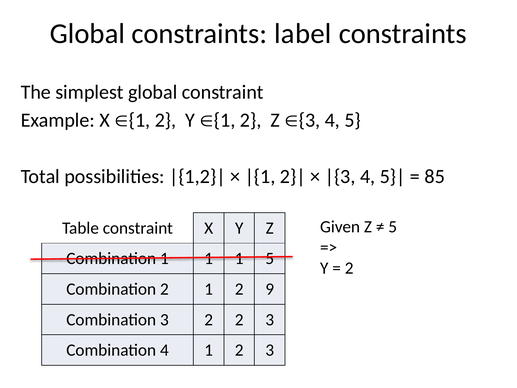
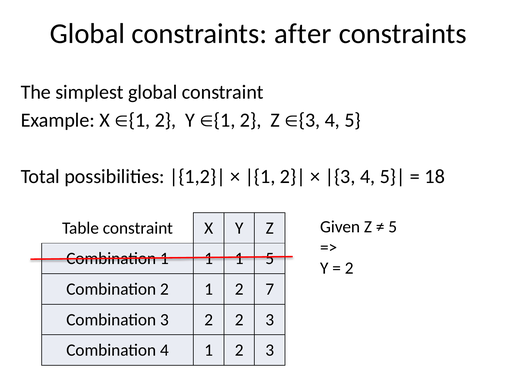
label: label -> after
85: 85 -> 18
9: 9 -> 7
